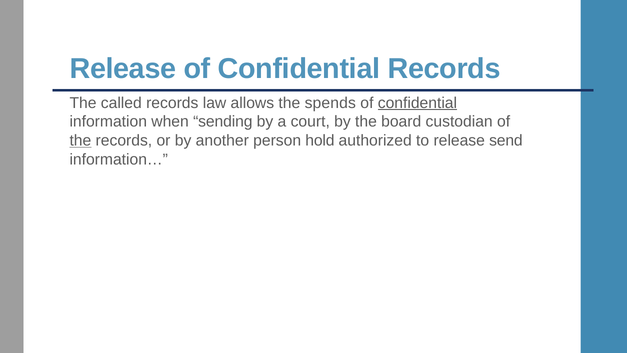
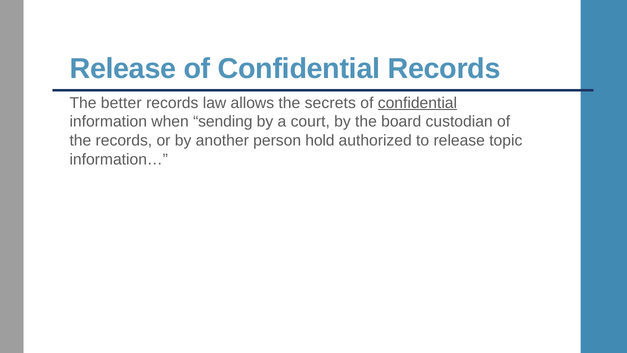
called: called -> better
spends: spends -> secrets
the at (80, 140) underline: present -> none
send: send -> topic
